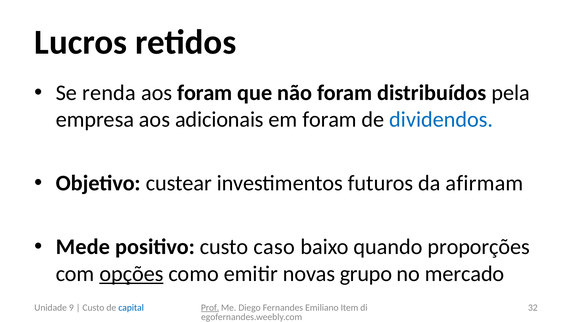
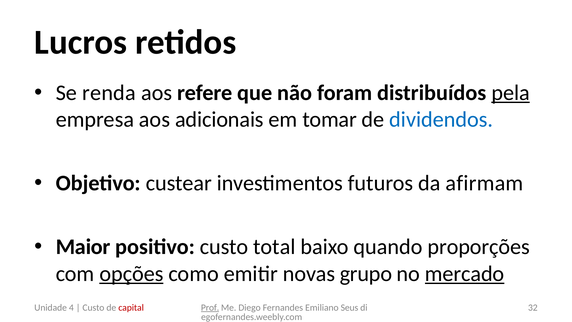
aos foram: foram -> refere
pela underline: none -> present
em foram: foram -> tomar
Mede: Mede -> Maior
caso: caso -> total
mercado underline: none -> present
Item: Item -> Seus
9: 9 -> 4
capital colour: blue -> red
